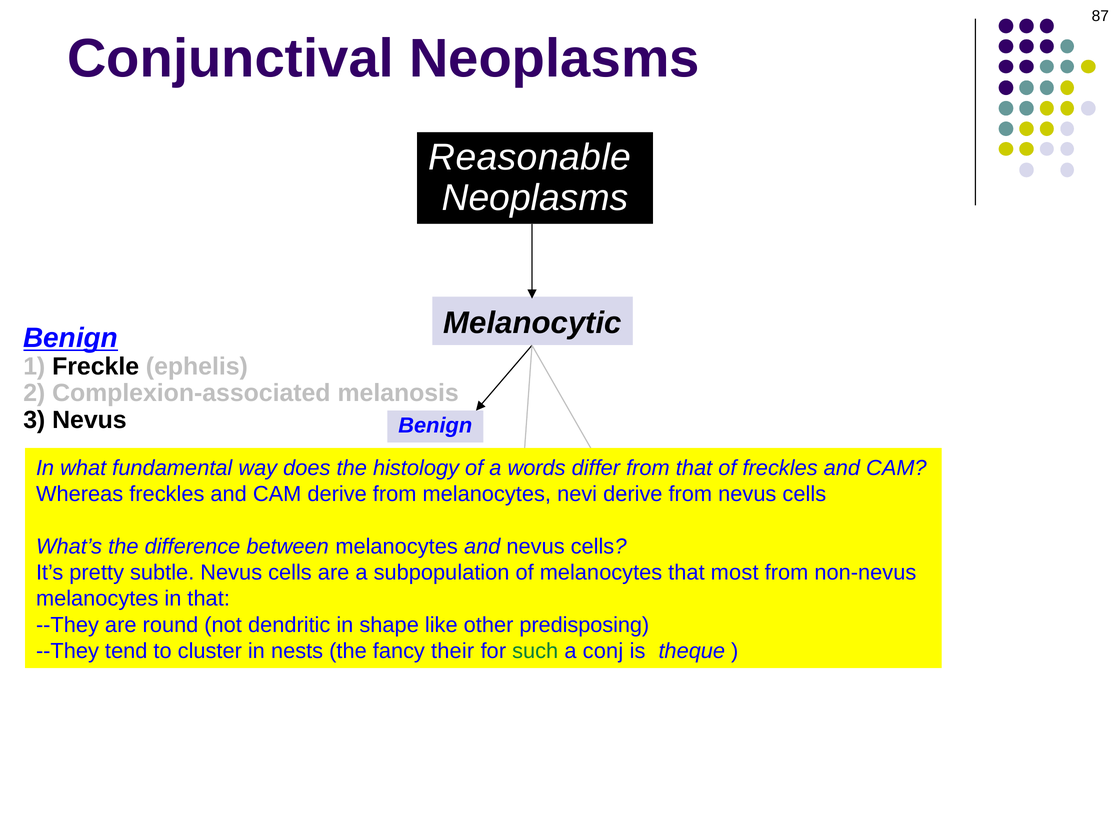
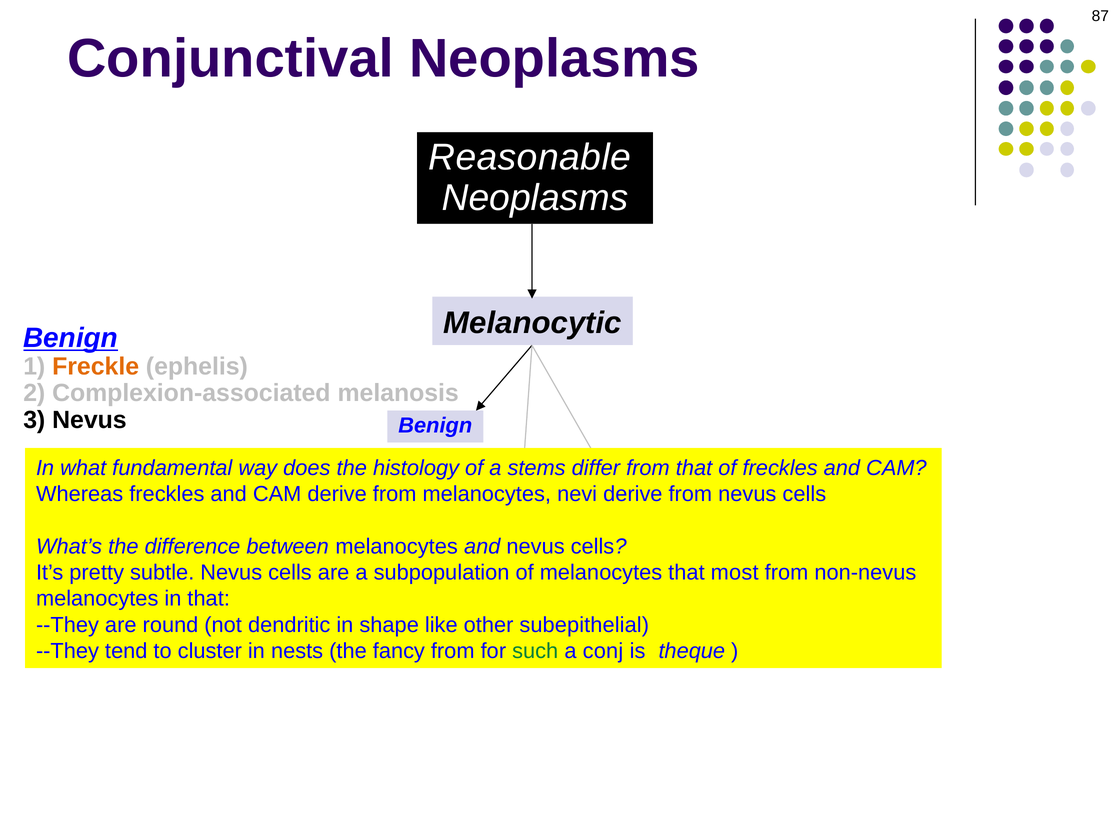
Freckle colour: black -> orange
words: words -> stems
other predisposing: predisposing -> subepithelial
fancy their: their -> from
